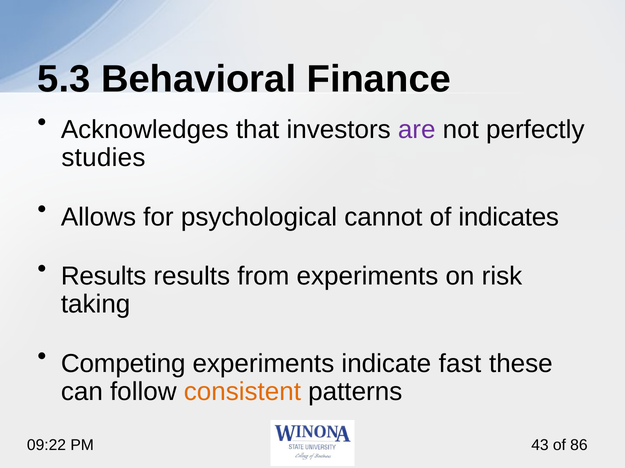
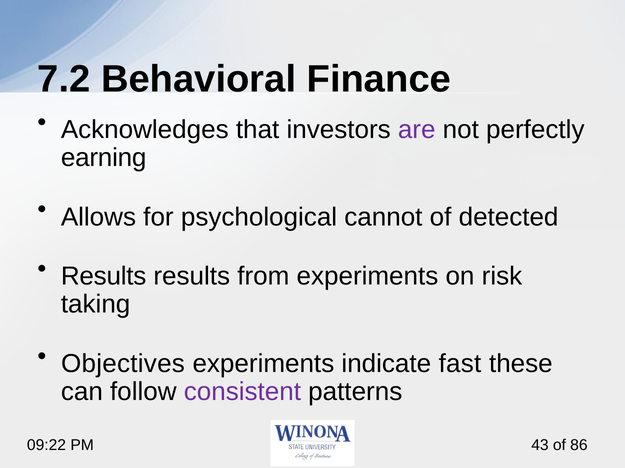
5.3: 5.3 -> 7.2
studies: studies -> earning
indicates: indicates -> detected
Competing: Competing -> Objectives
consistent colour: orange -> purple
